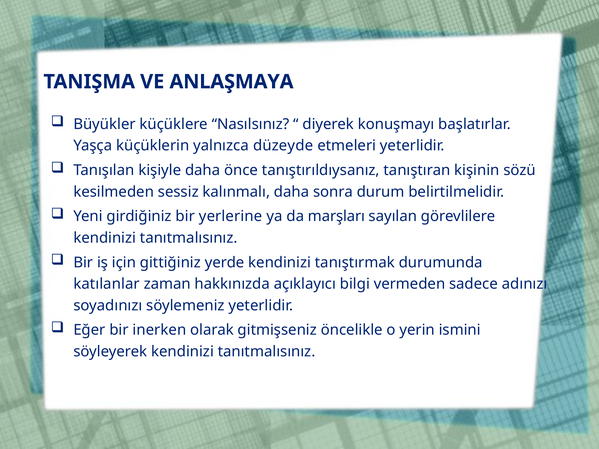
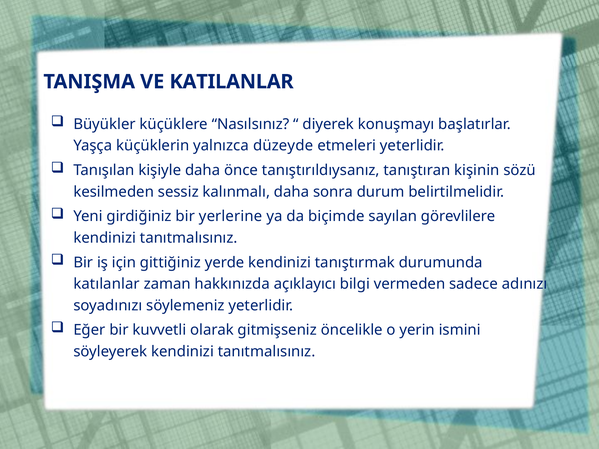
ANLAŞMAYA: ANLAŞMAYA -> KATILANLAR
marşları: marşları -> biçimde
inerken: inerken -> kuvvetli
